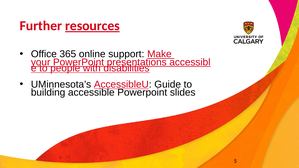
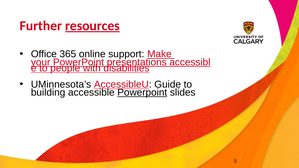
Powerpoint at (142, 93) underline: none -> present
